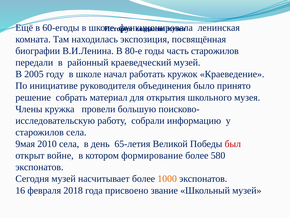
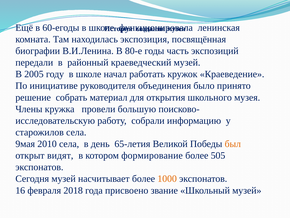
часть старожилов: старожилов -> экспозиций
был colour: red -> orange
войне: войне -> видят
580: 580 -> 505
